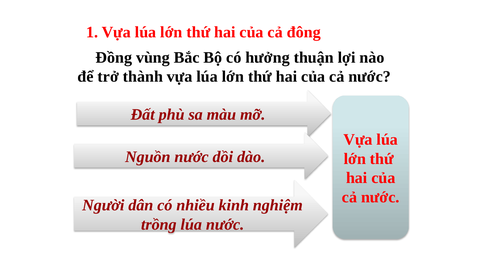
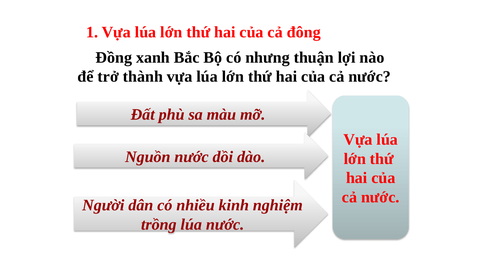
vùng: vùng -> xanh
hưởng: hưởng -> nhưng
